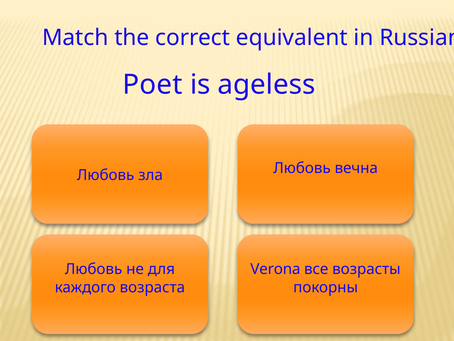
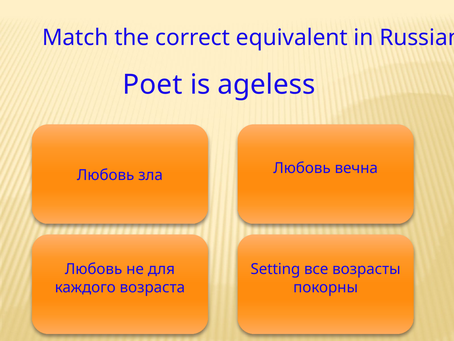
Verona: Verona -> Setting
